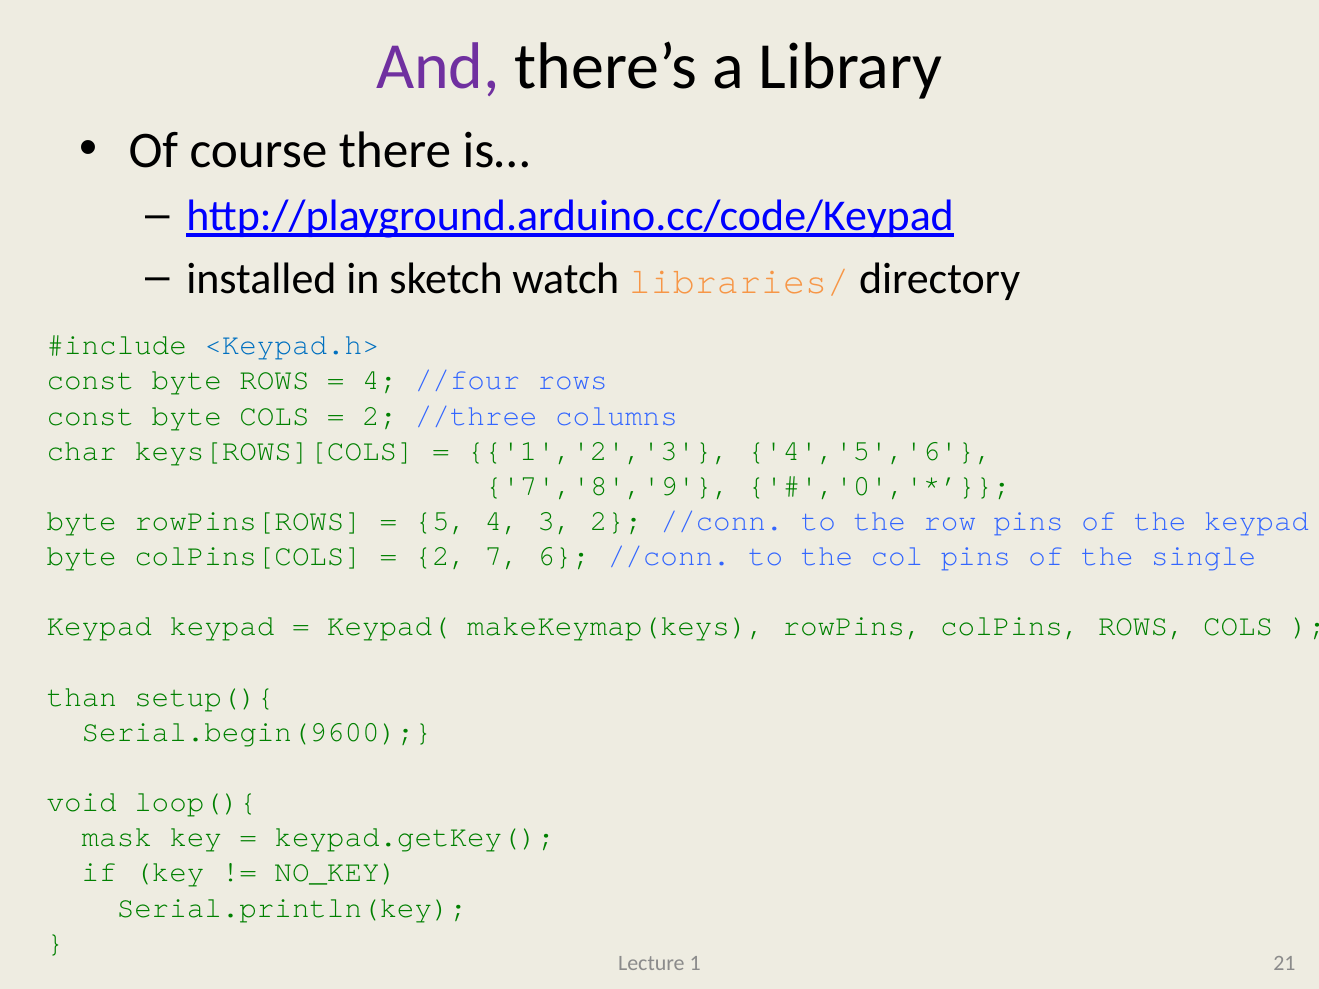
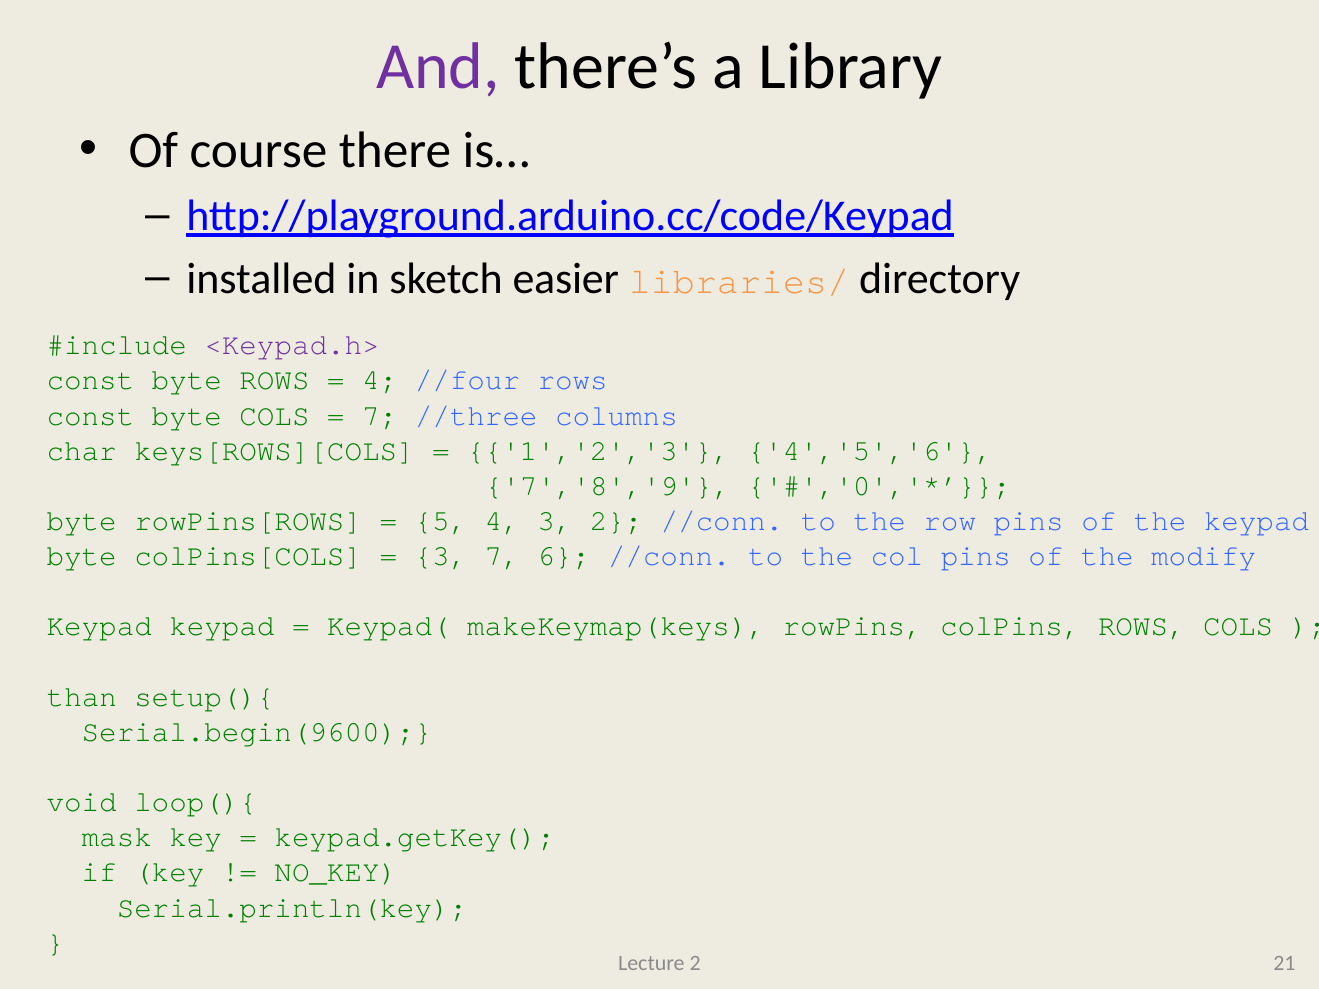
watch: watch -> easier
<Keypad.h> colour: blue -> purple
2 at (380, 415): 2 -> 7
2 at (441, 556): 2 -> 3
single: single -> modify
Lecture 1: 1 -> 2
